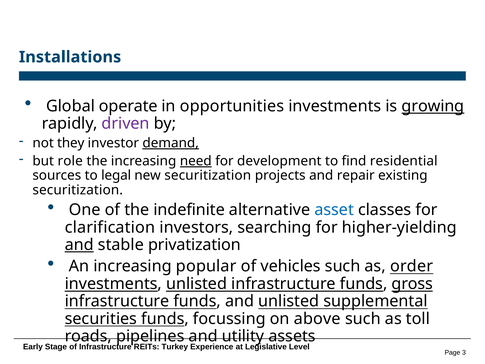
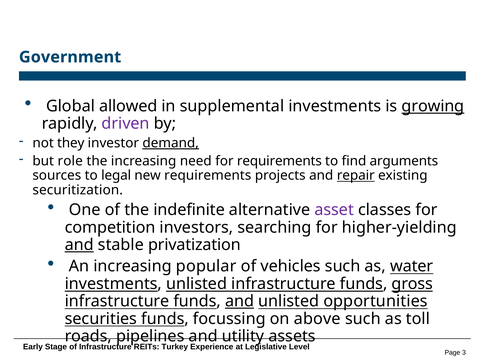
Installations: Installations -> Government
operate: operate -> allowed
opportunities: opportunities -> supplemental
need underline: present -> none
for development: development -> requirements
residential: residential -> arguments
new securitization: securitization -> requirements
repair underline: none -> present
asset colour: blue -> purple
clarification: clarification -> competition
order: order -> water
and at (240, 301) underline: none -> present
supplemental: supplemental -> opportunities
